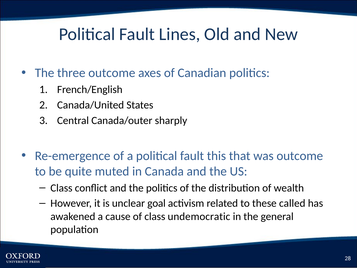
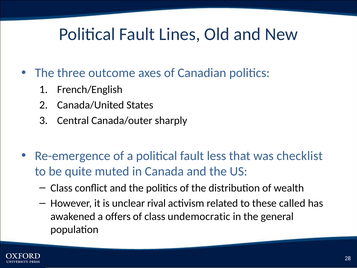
this: this -> less
was outcome: outcome -> checklist
goal: goal -> rival
cause: cause -> offers
